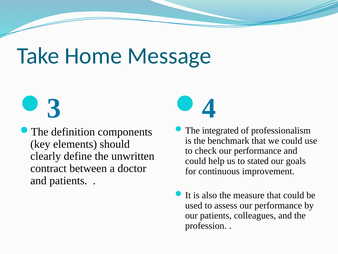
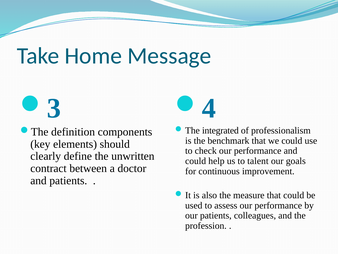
stated: stated -> talent
